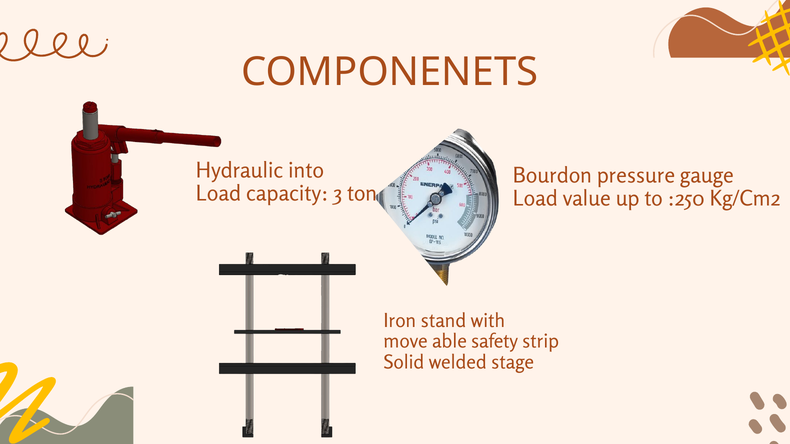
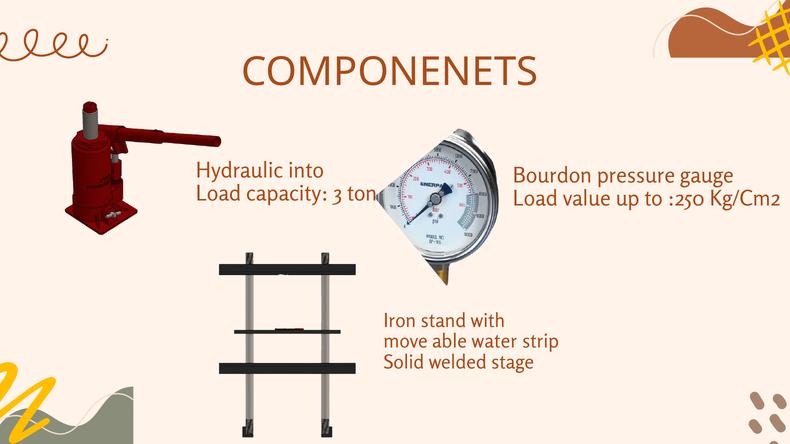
safety: safety -> water
